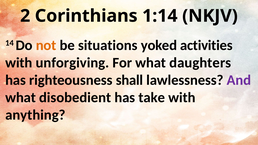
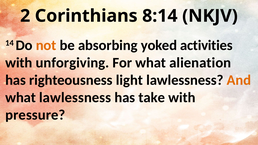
1:14: 1:14 -> 8:14
situations: situations -> absorbing
daughters: daughters -> alienation
shall: shall -> light
And colour: purple -> orange
what disobedient: disobedient -> lawlessness
anything: anything -> pressure
